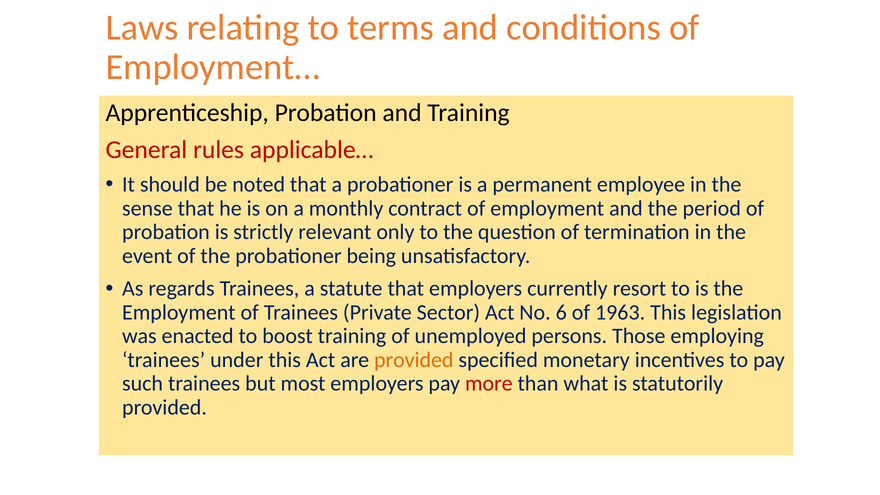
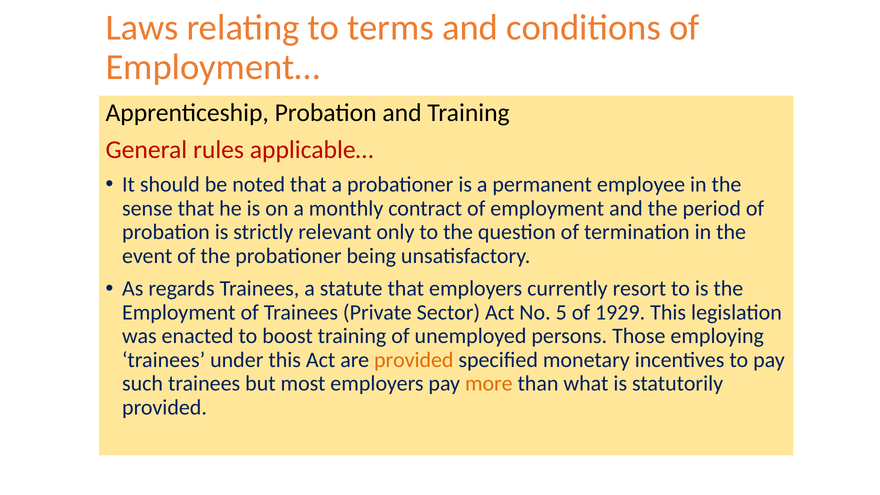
6: 6 -> 5
1963: 1963 -> 1929
more colour: red -> orange
